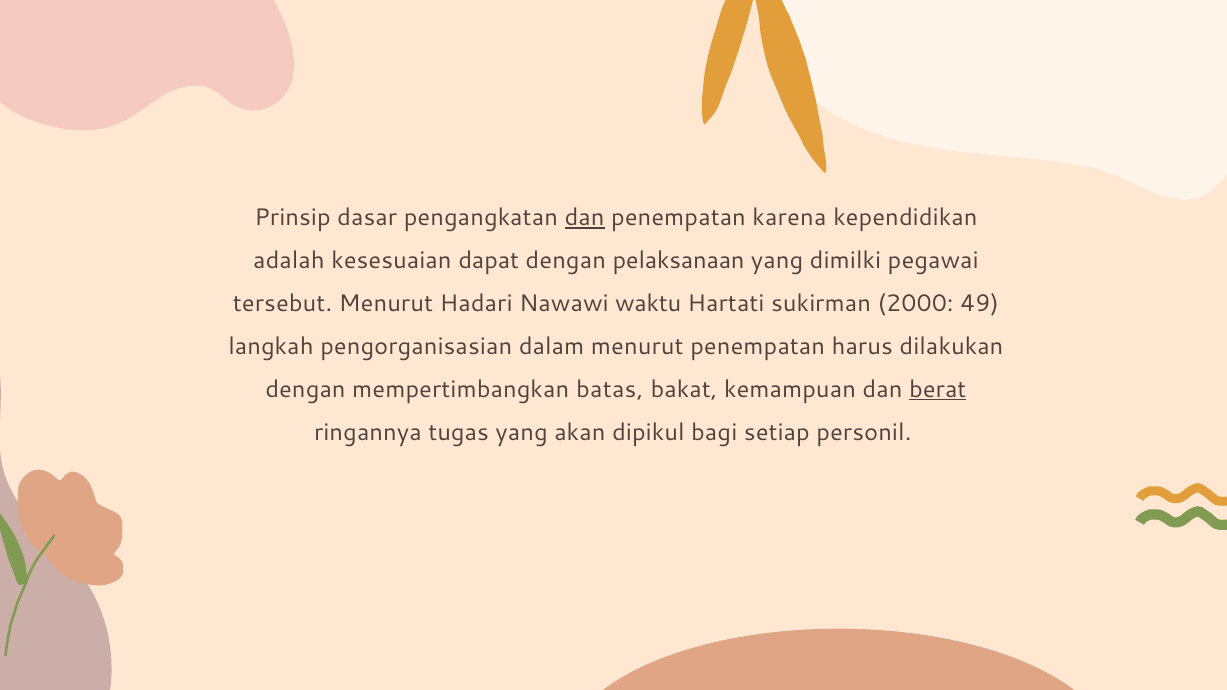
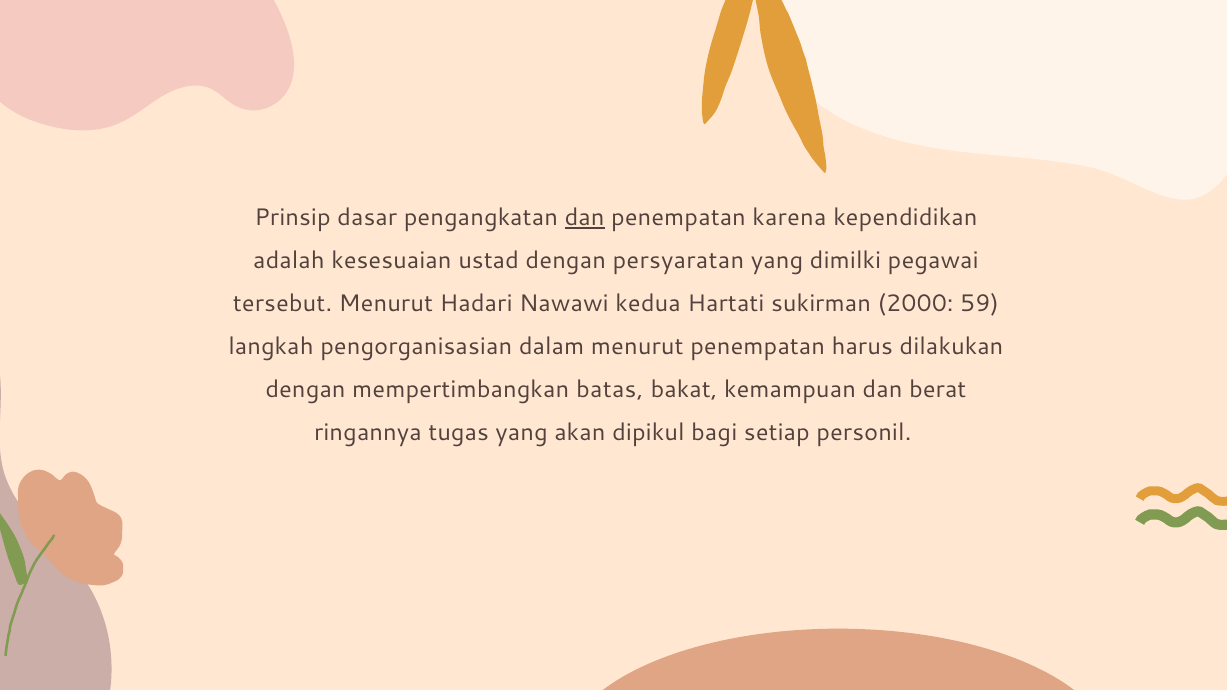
dapat: dapat -> ustad
pelaksanaan: pelaksanaan -> persyaratan
waktu: waktu -> kedua
49: 49 -> 59
berat underline: present -> none
